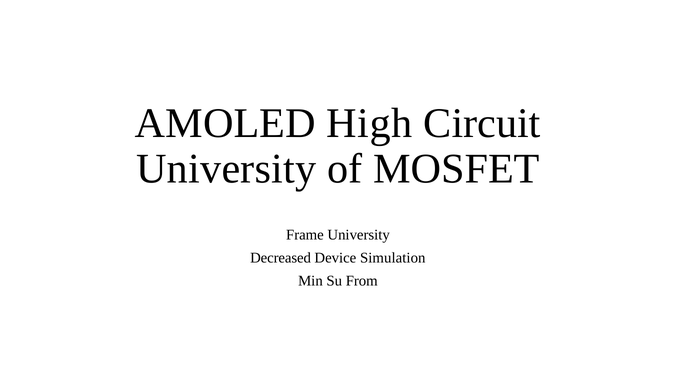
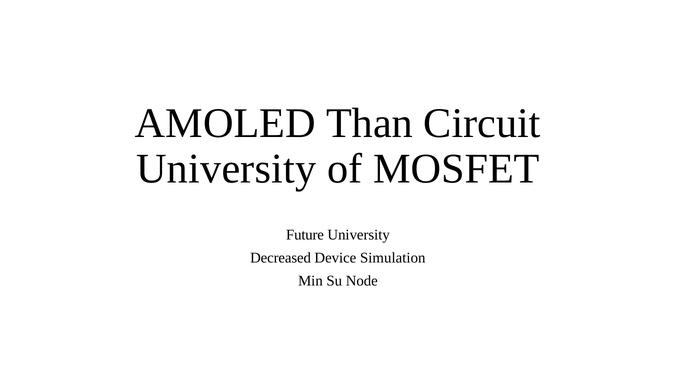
High: High -> Than
Frame: Frame -> Future
From: From -> Node
